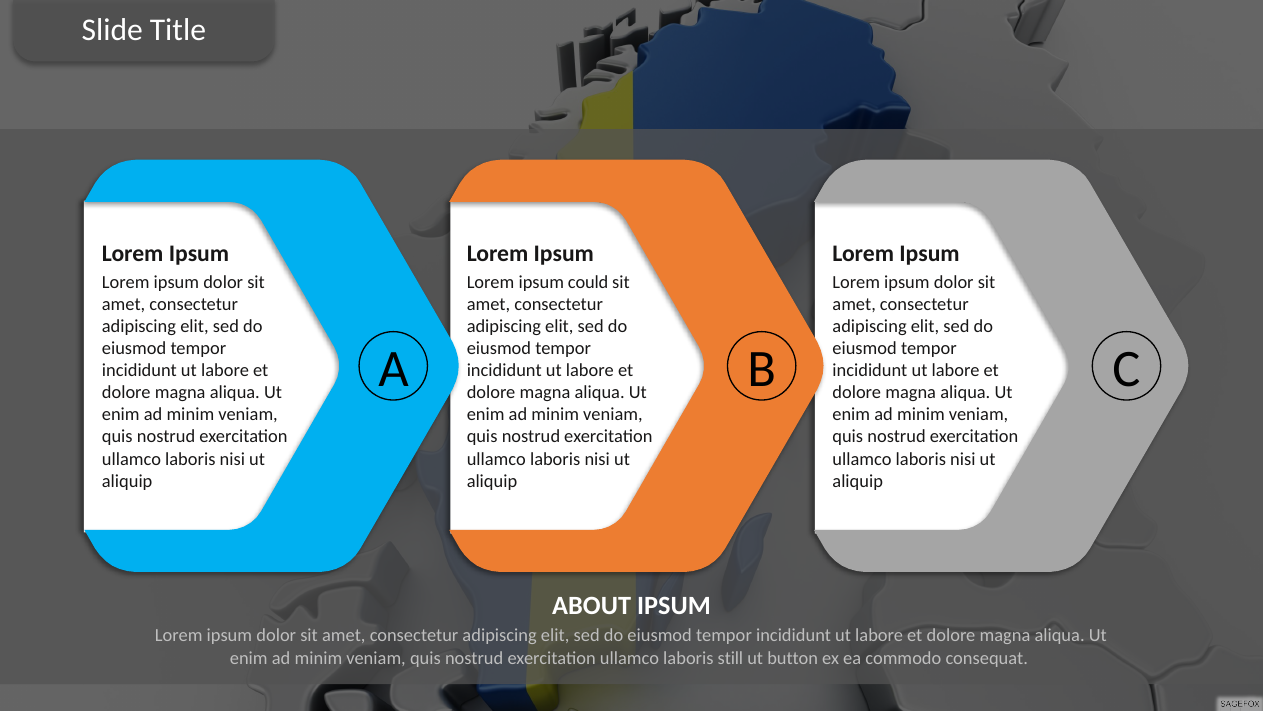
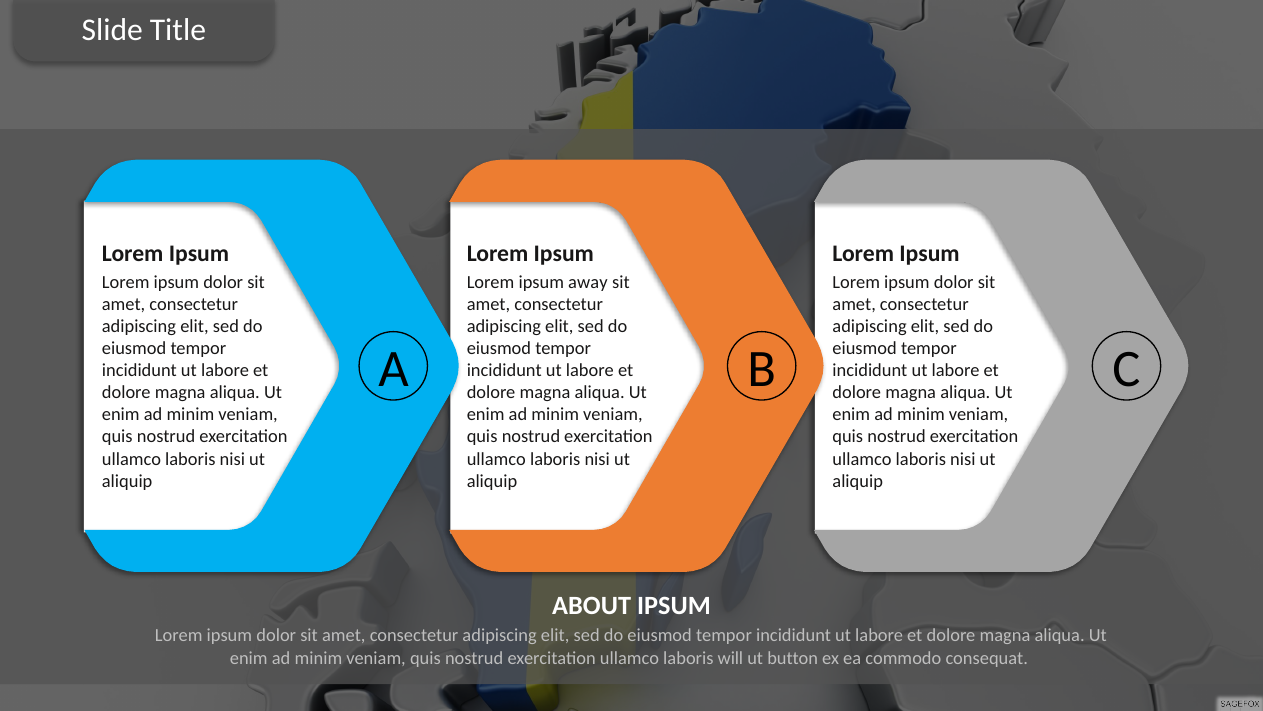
could: could -> away
still: still -> will
